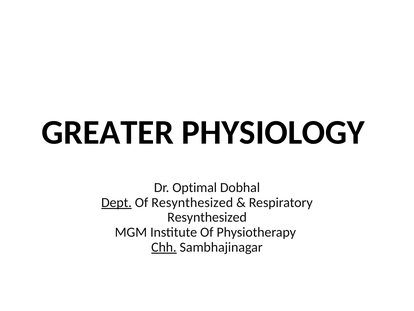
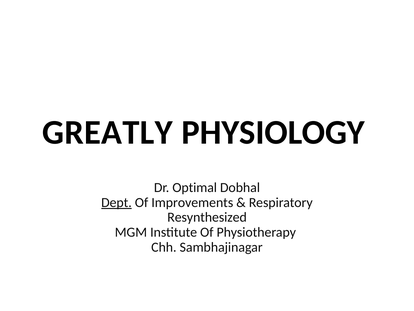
GREATER: GREATER -> GREATLY
Of Resynthesized: Resynthesized -> Improvements
Chh underline: present -> none
